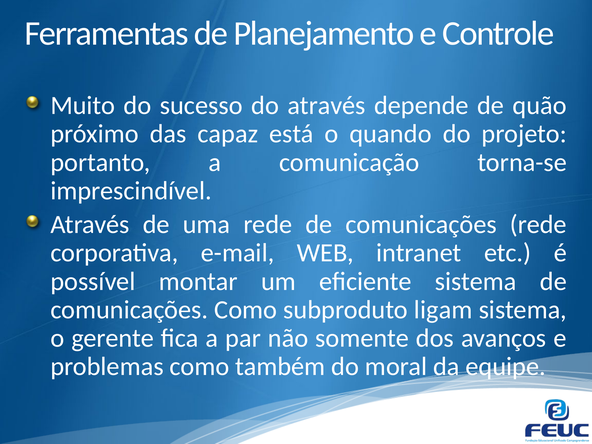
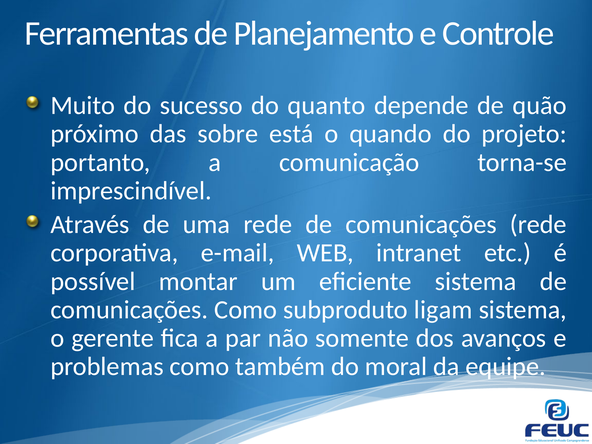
do através: através -> quanto
capaz: capaz -> sobre
